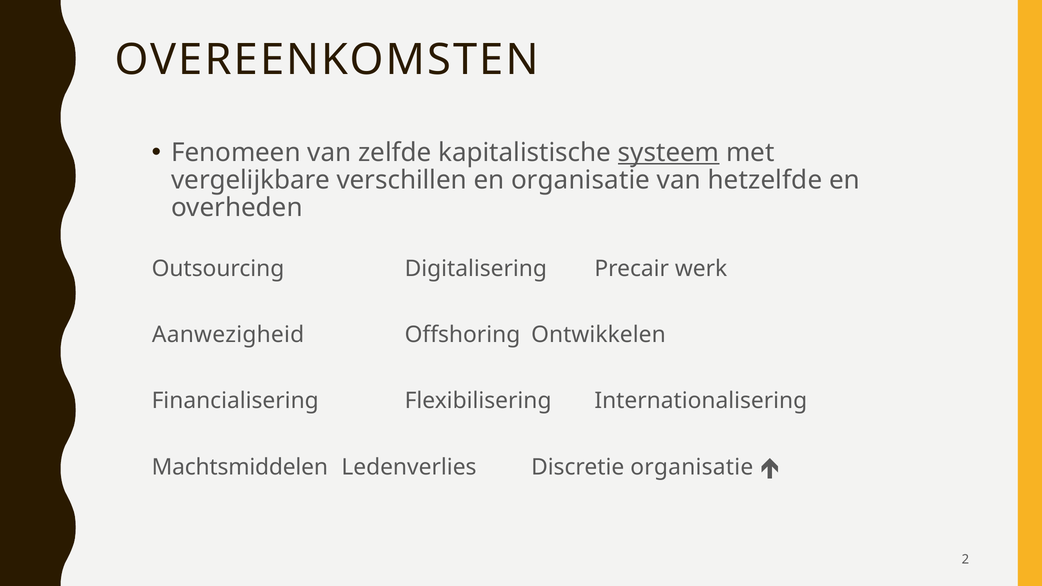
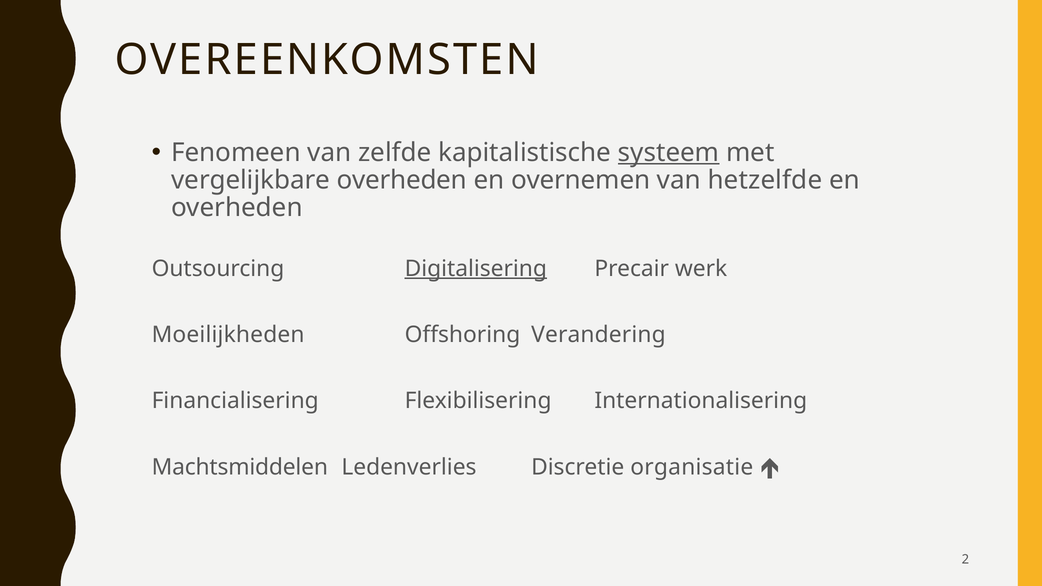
vergelijkbare verschillen: verschillen -> overheden
en organisatie: organisatie -> overnemen
Digitalisering underline: none -> present
Aanwezigheid: Aanwezigheid -> Moeilijkheden
Ontwikkelen: Ontwikkelen -> Verandering
